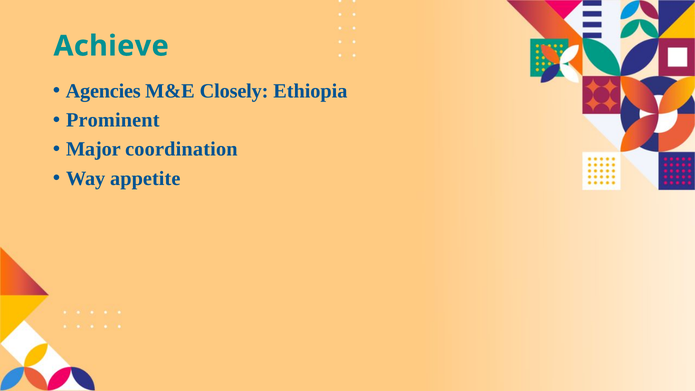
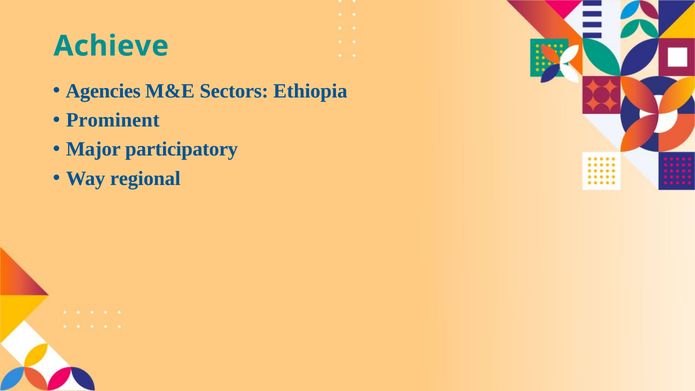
Closely: Closely -> Sectors
coordination: coordination -> participatory
appetite: appetite -> regional
